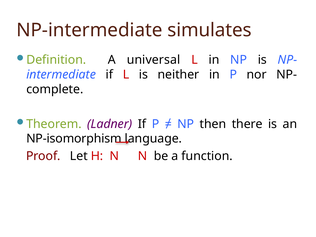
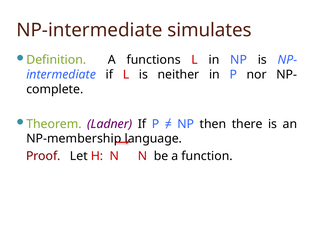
universal: universal -> functions
NP-isomorphism: NP-isomorphism -> NP-membership
